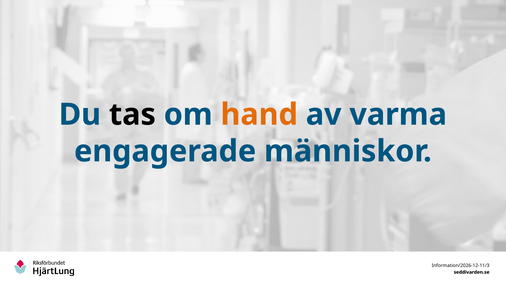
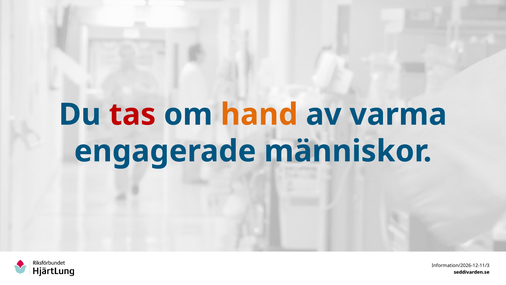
tas colour: black -> red
